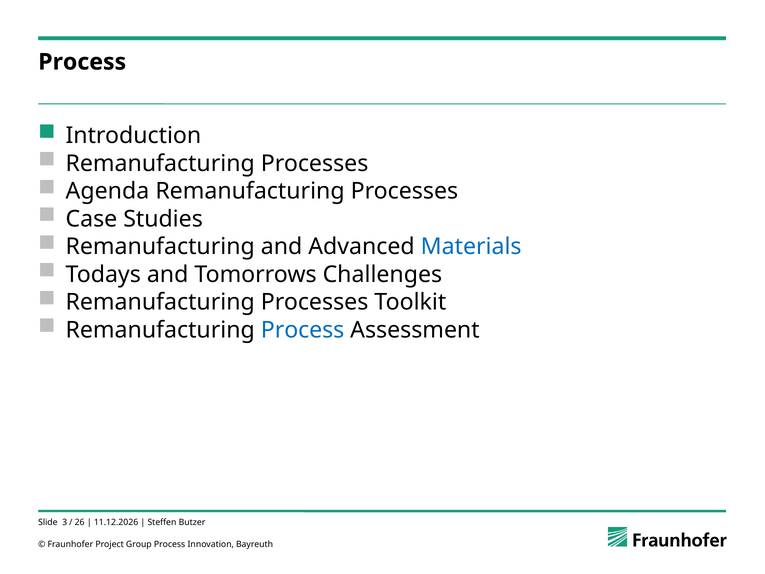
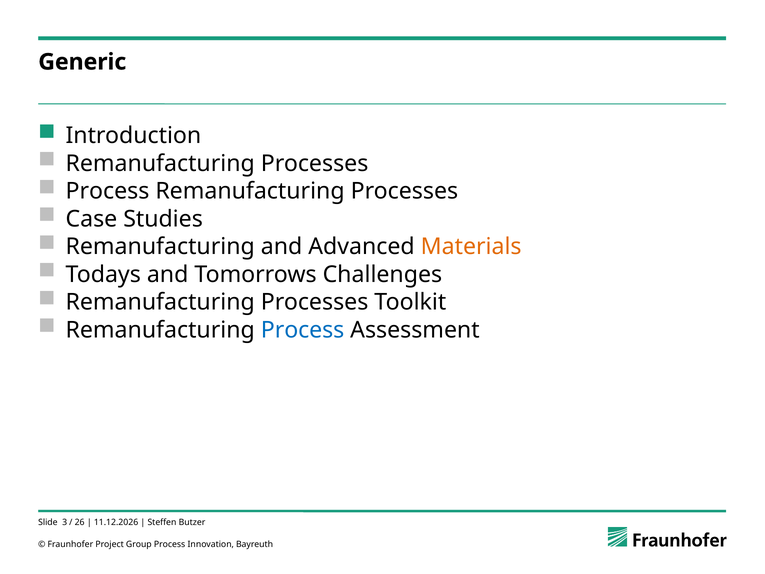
Process at (82, 62): Process -> Generic
Agenda at (107, 191): Agenda -> Process
Materials colour: blue -> orange
